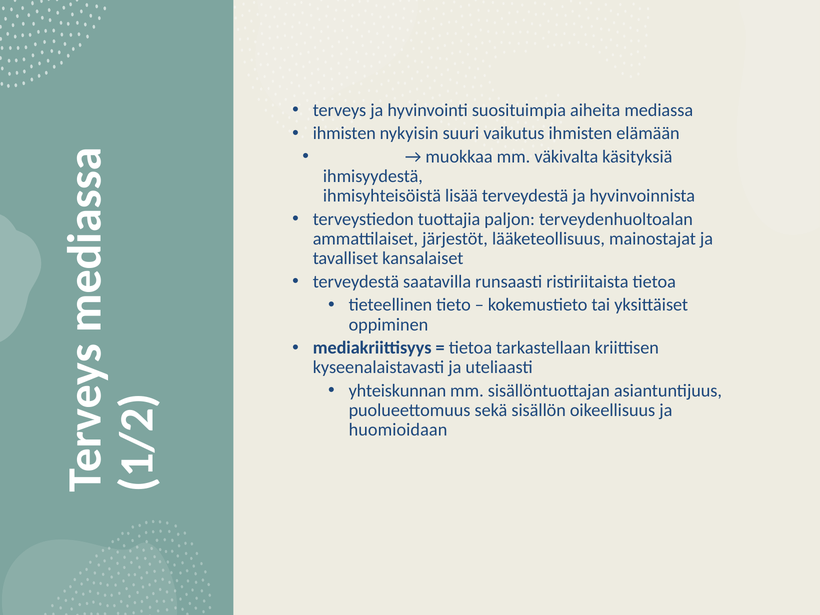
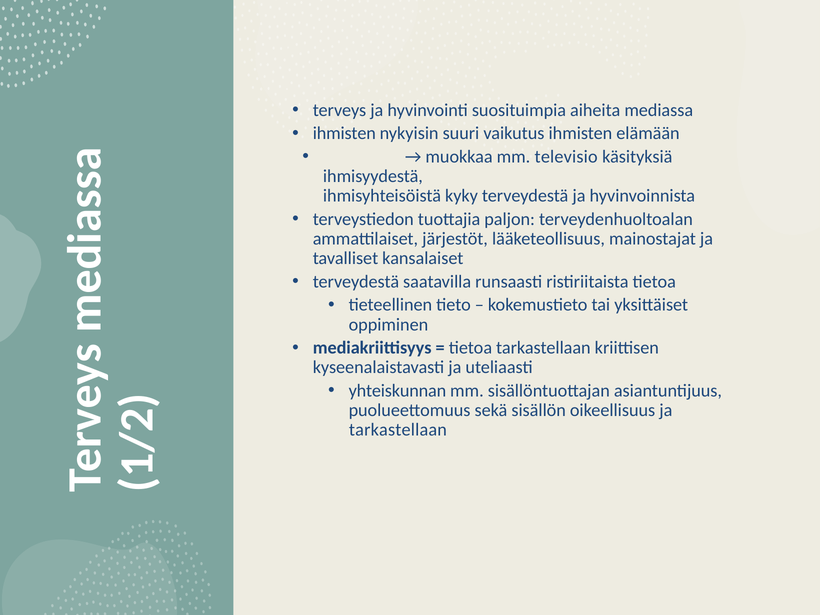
väkivalta: väkivalta -> televisio
lisää: lisää -> kyky
huomioidaan at (398, 430): huomioidaan -> tarkastellaan
